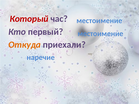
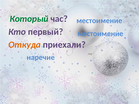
Который colour: red -> green
